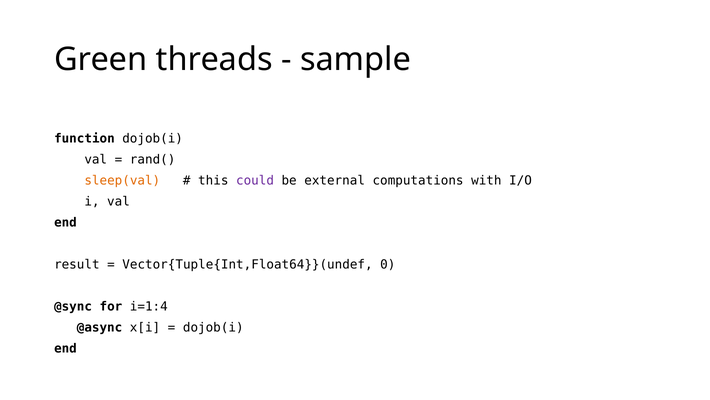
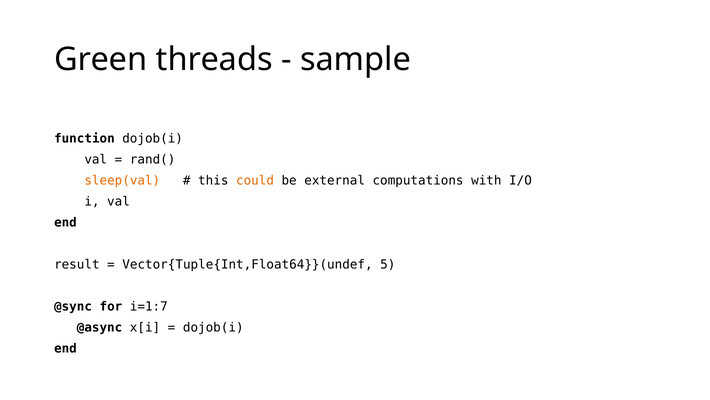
could colour: purple -> orange
0: 0 -> 5
i=1:4: i=1:4 -> i=1:7
